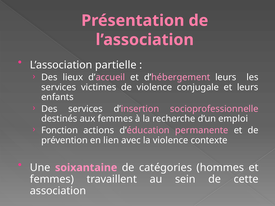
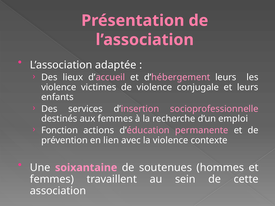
partielle: partielle -> adaptée
services at (59, 87): services -> violence
catégories: catégories -> soutenues
